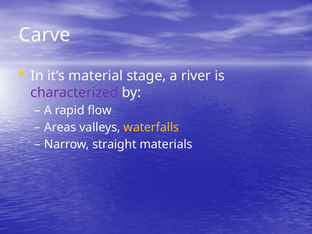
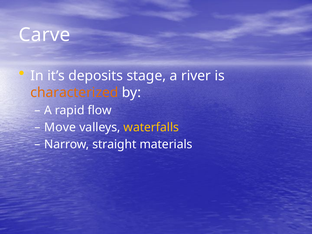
material: material -> deposits
characterized colour: purple -> orange
Areas: Areas -> Move
